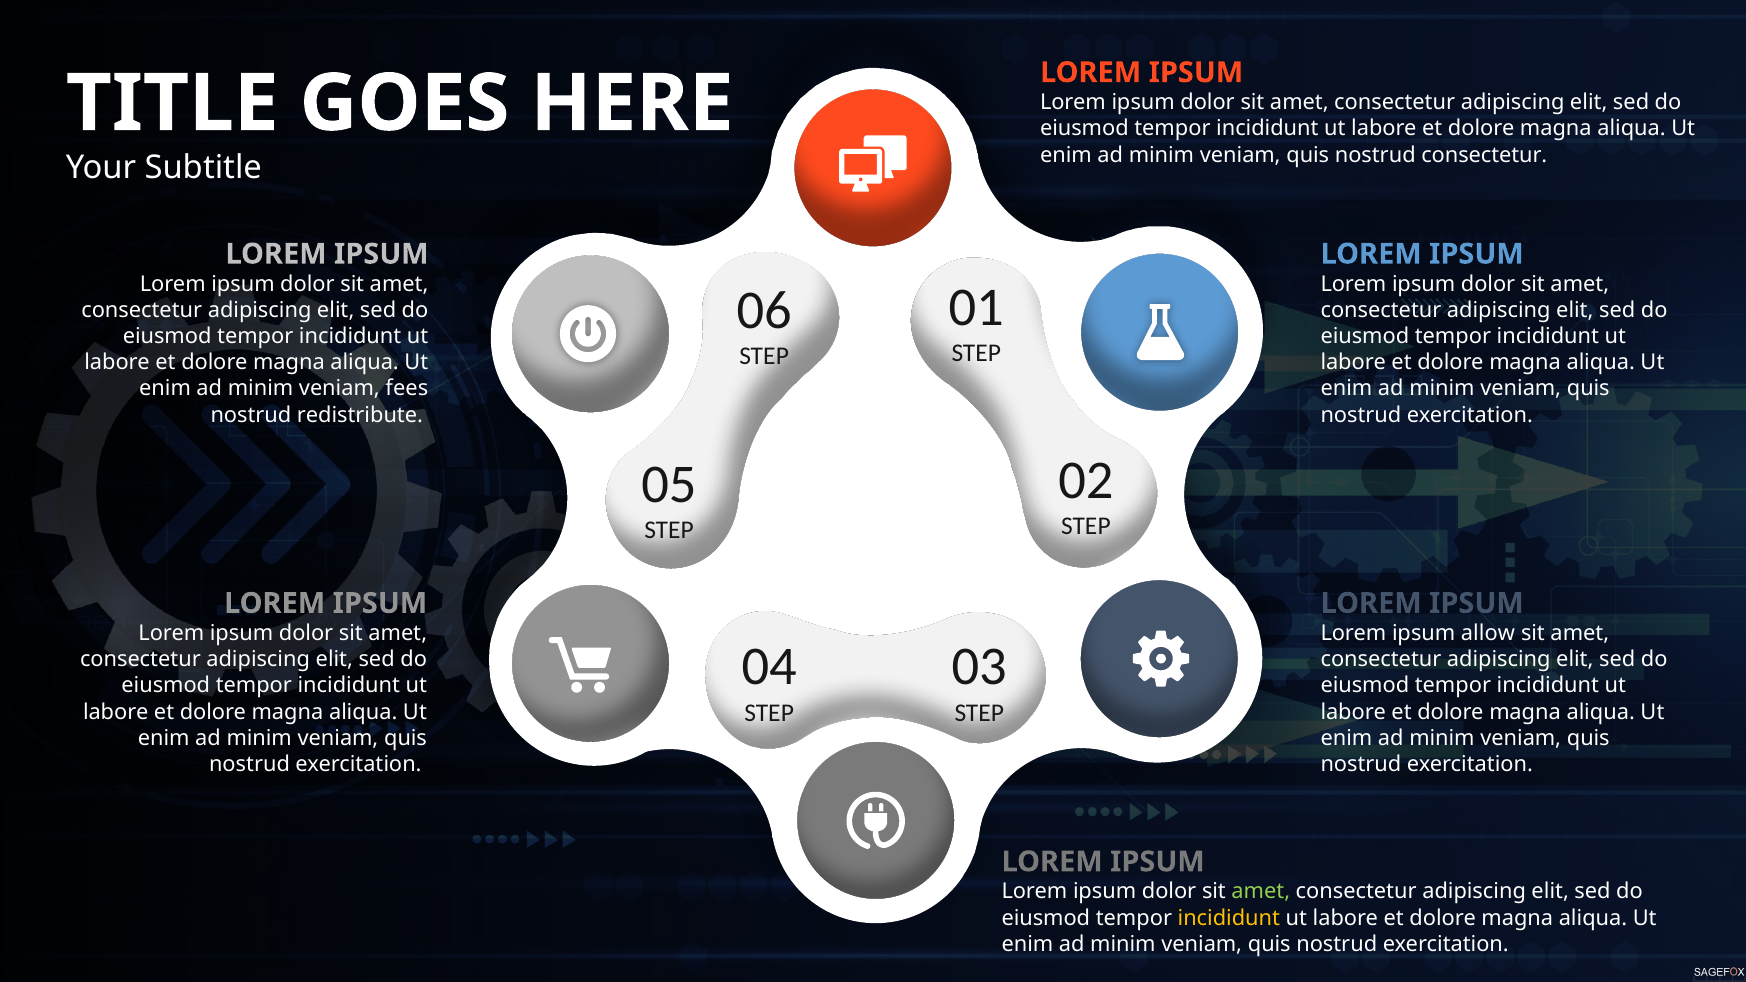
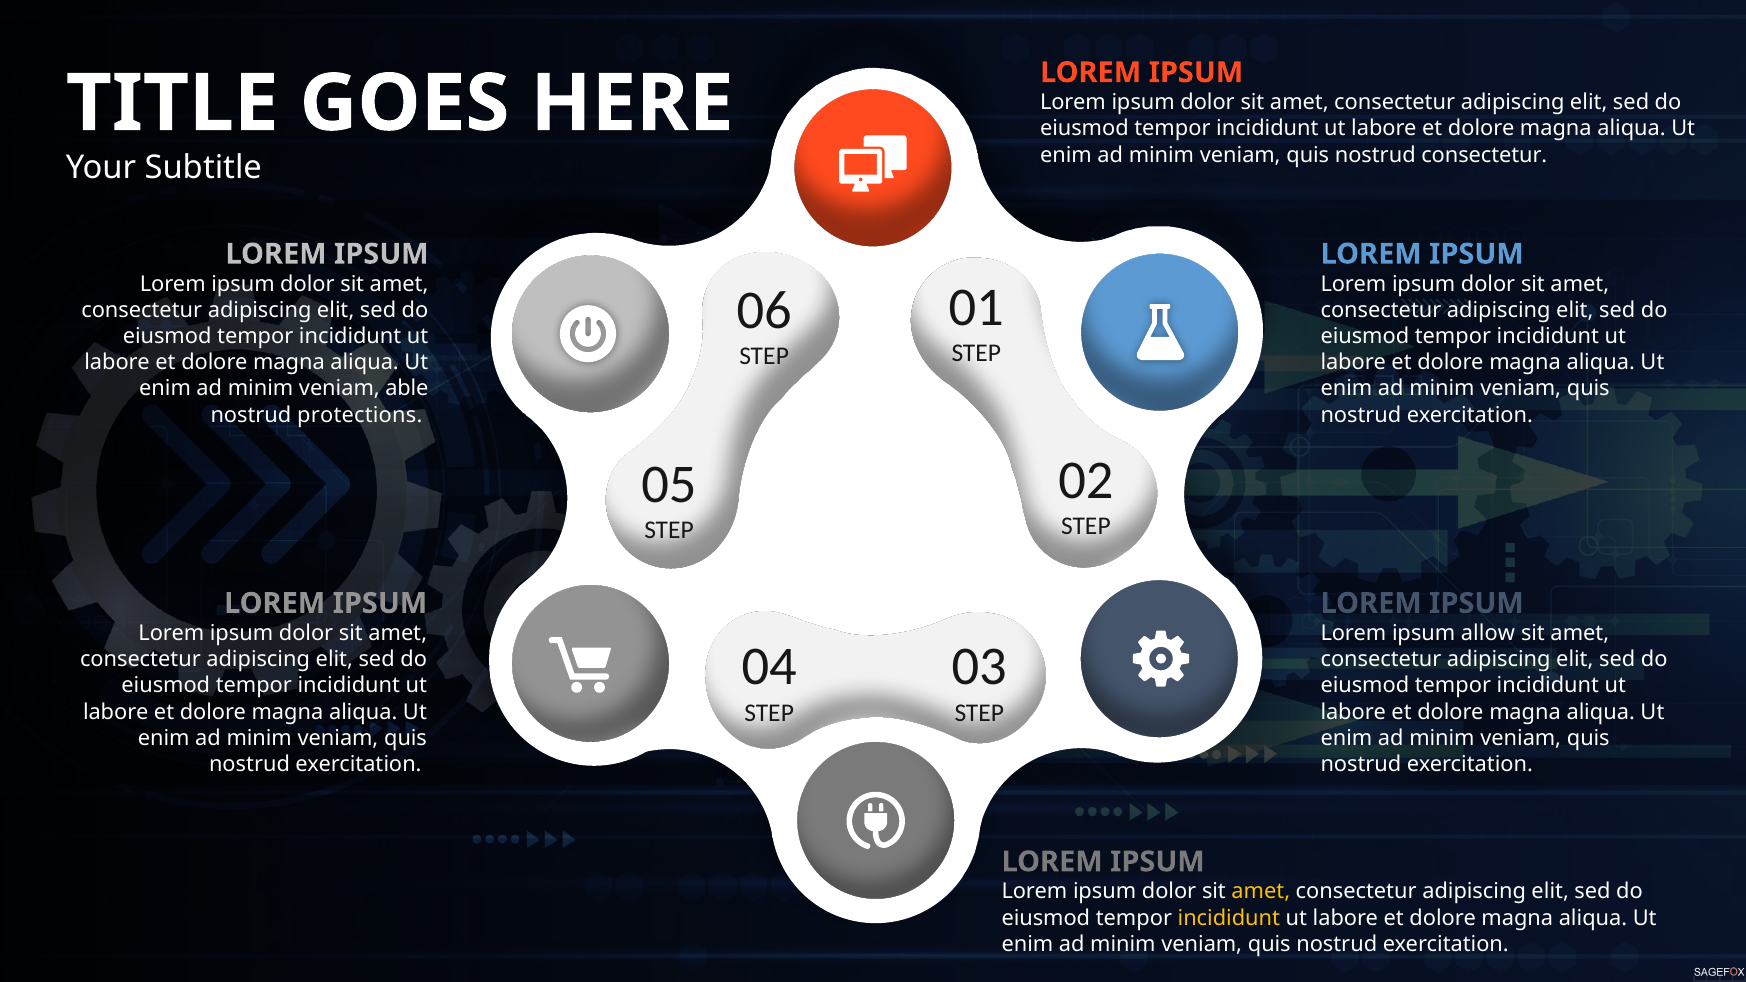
fees: fees -> able
redistribute: redistribute -> protections
amet at (1261, 892) colour: light green -> yellow
